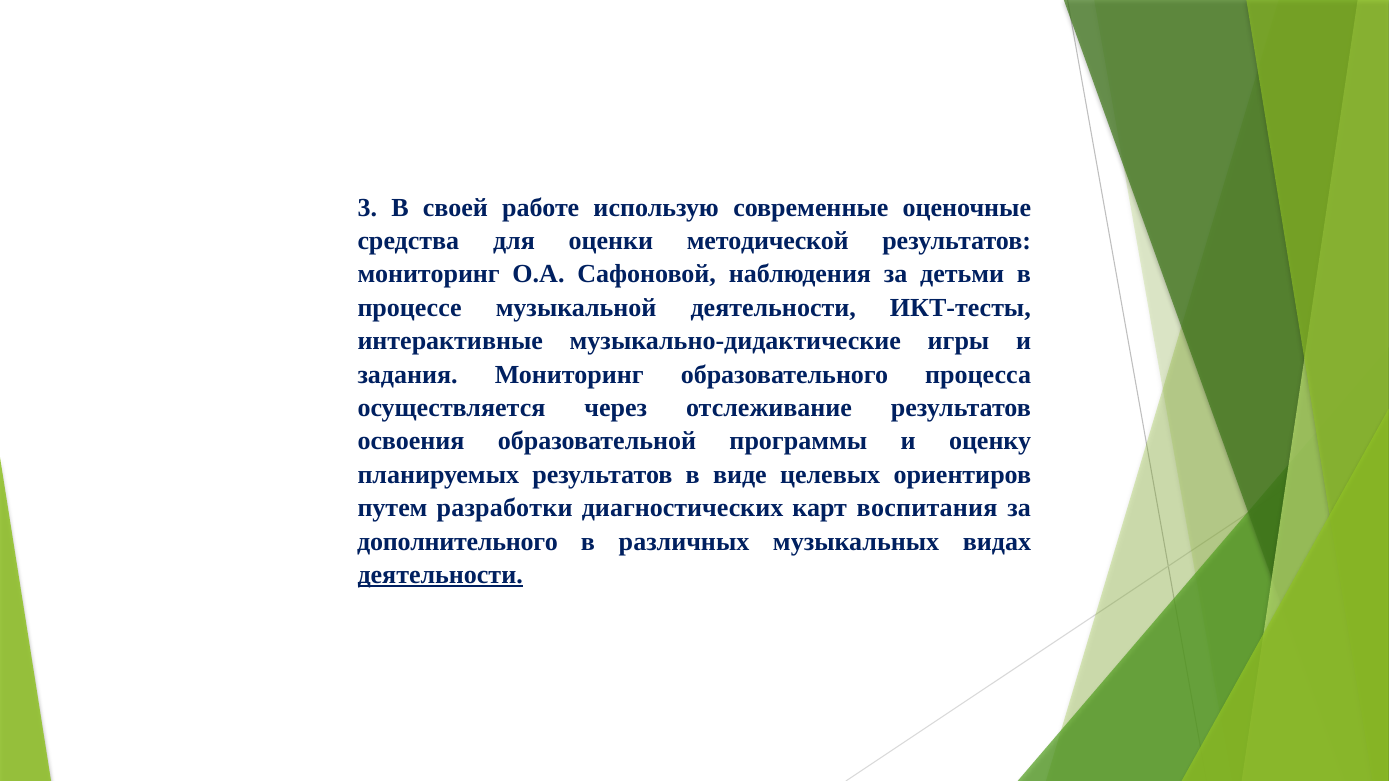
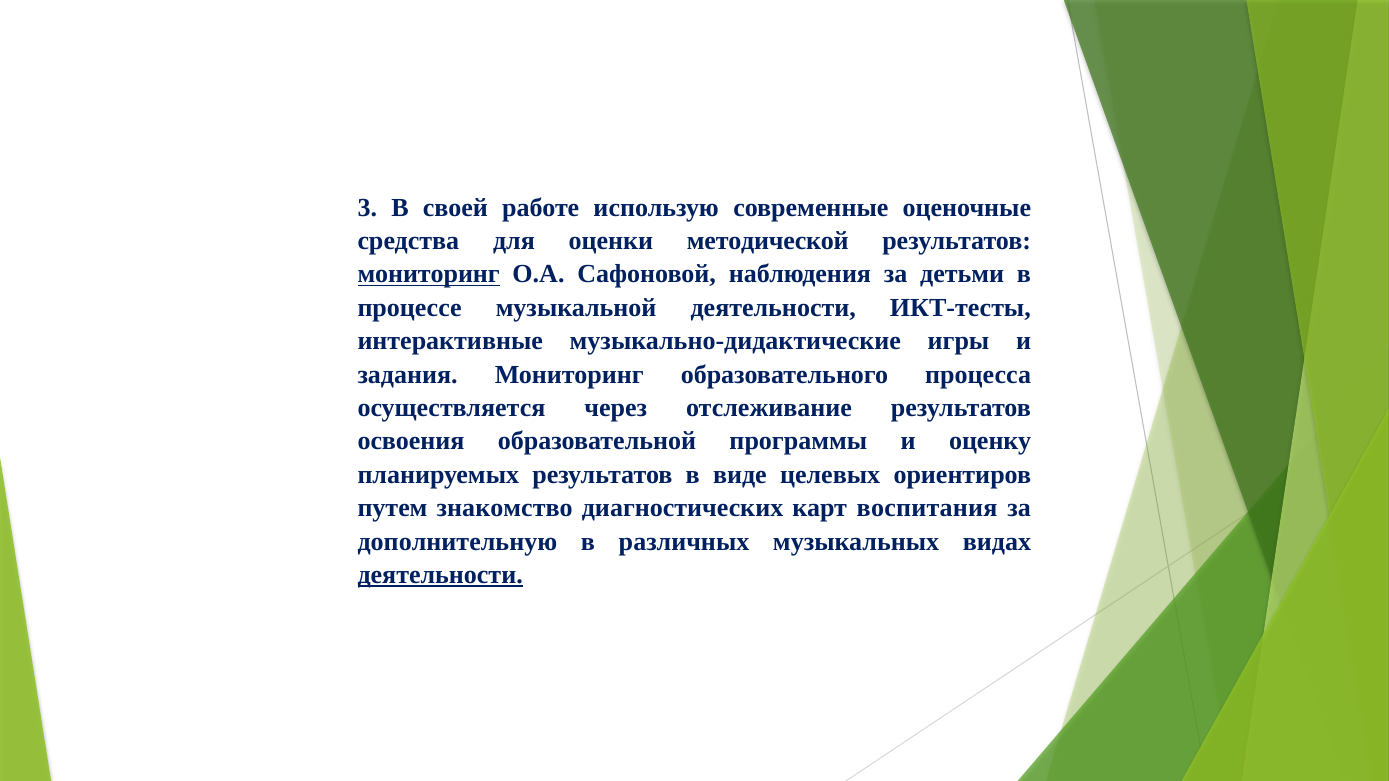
мониторинг at (429, 274) underline: none -> present
разработки: разработки -> знакомство
дополнительного: дополнительного -> дополнительную
